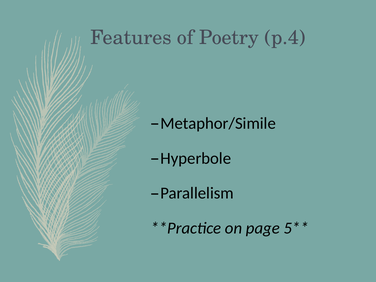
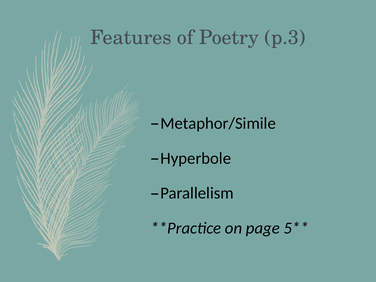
p.4: p.4 -> p.3
